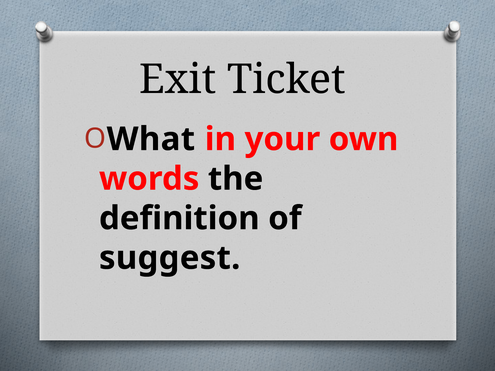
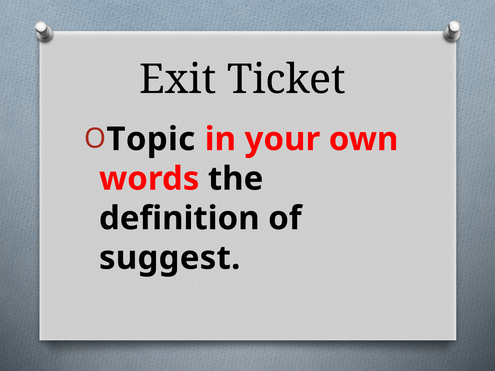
What: What -> Topic
